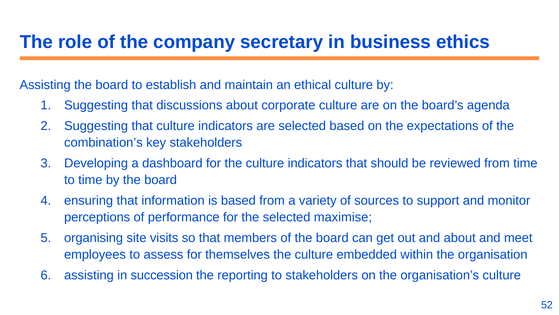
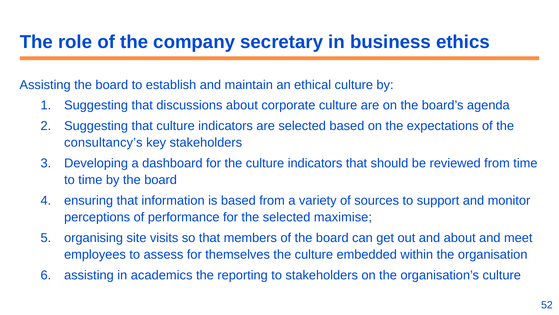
combination’s: combination’s -> consultancy’s
succession: succession -> academics
